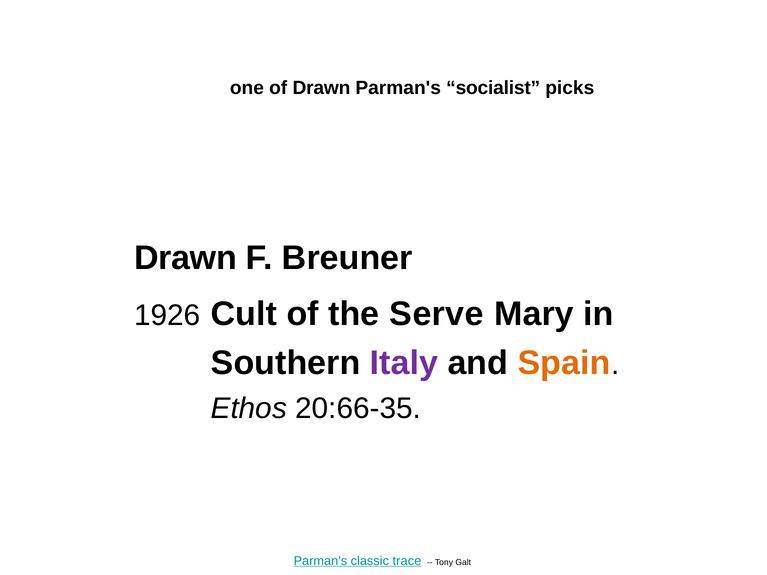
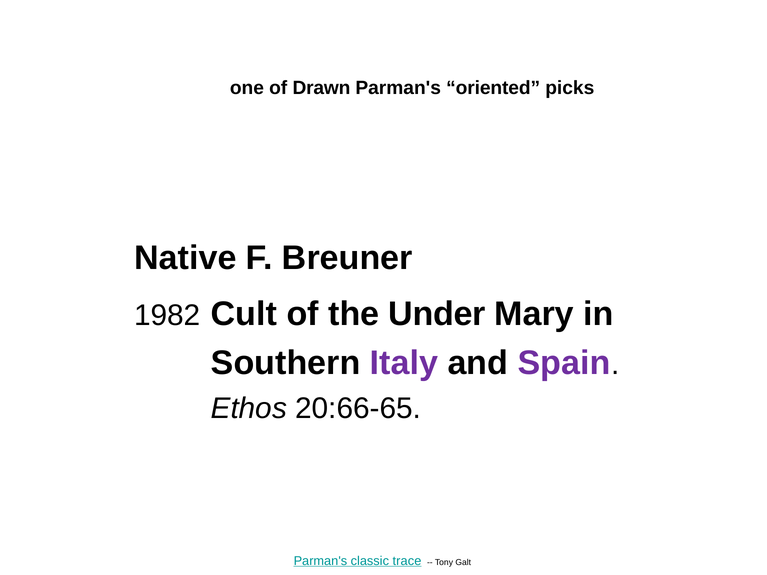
socialist: socialist -> oriented
Drawn at (186, 258): Drawn -> Native
1926: 1926 -> 1982
Serve: Serve -> Under
Spain colour: orange -> purple
20:66-35: 20:66-35 -> 20:66-65
